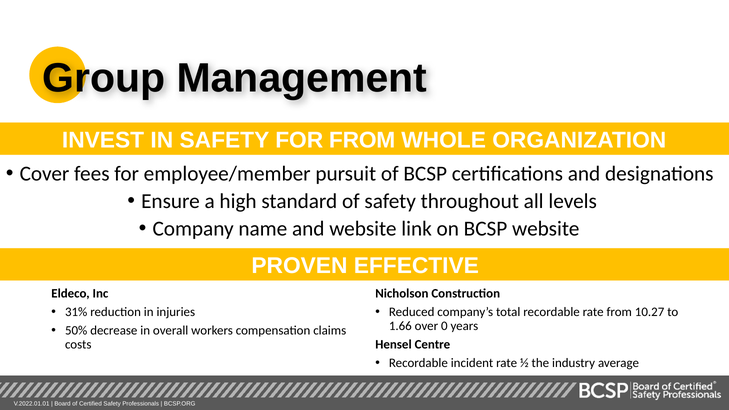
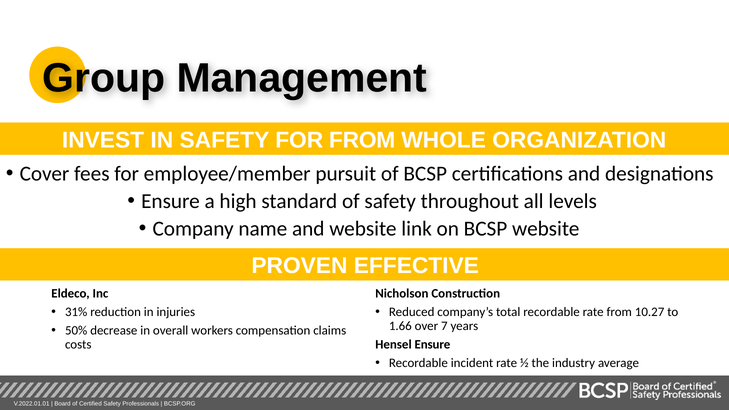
0: 0 -> 7
Hensel Centre: Centre -> Ensure
